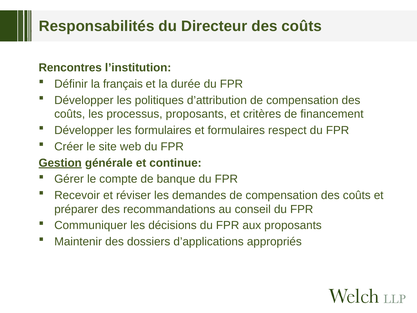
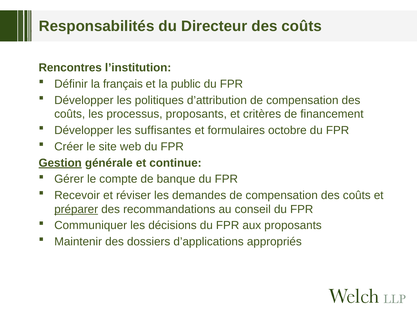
durée: durée -> public
les formulaires: formulaires -> suffisantes
respect: respect -> octobre
préparer underline: none -> present
